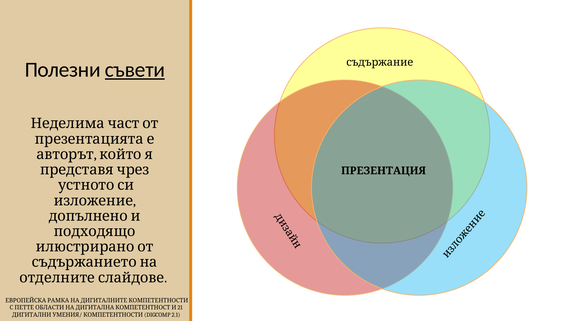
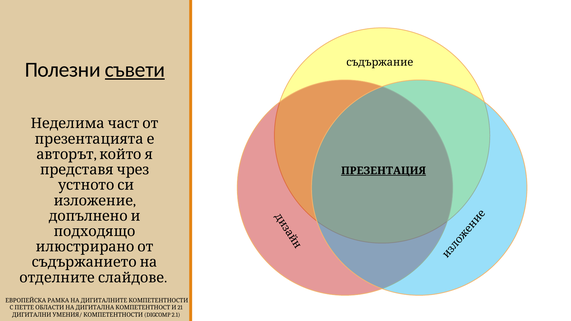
ПРЕЗЕНТАЦИЯ underline: none -> present
